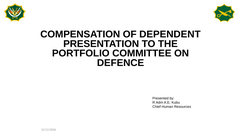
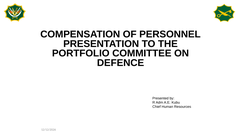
DEPENDENT: DEPENDENT -> PERSONNEL
